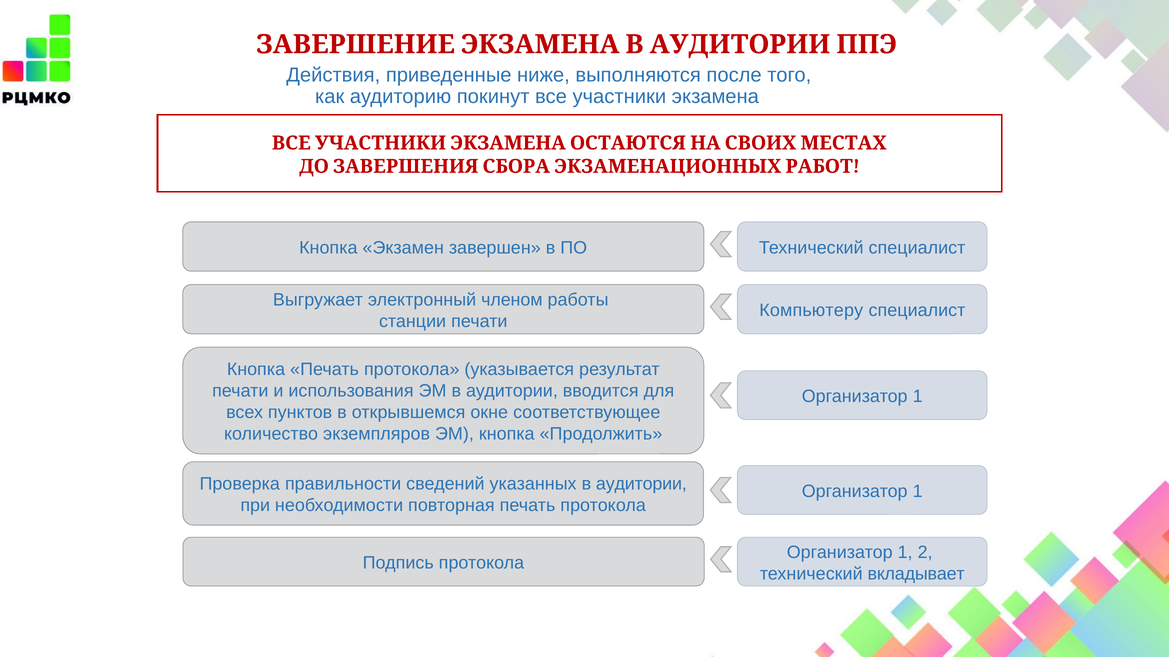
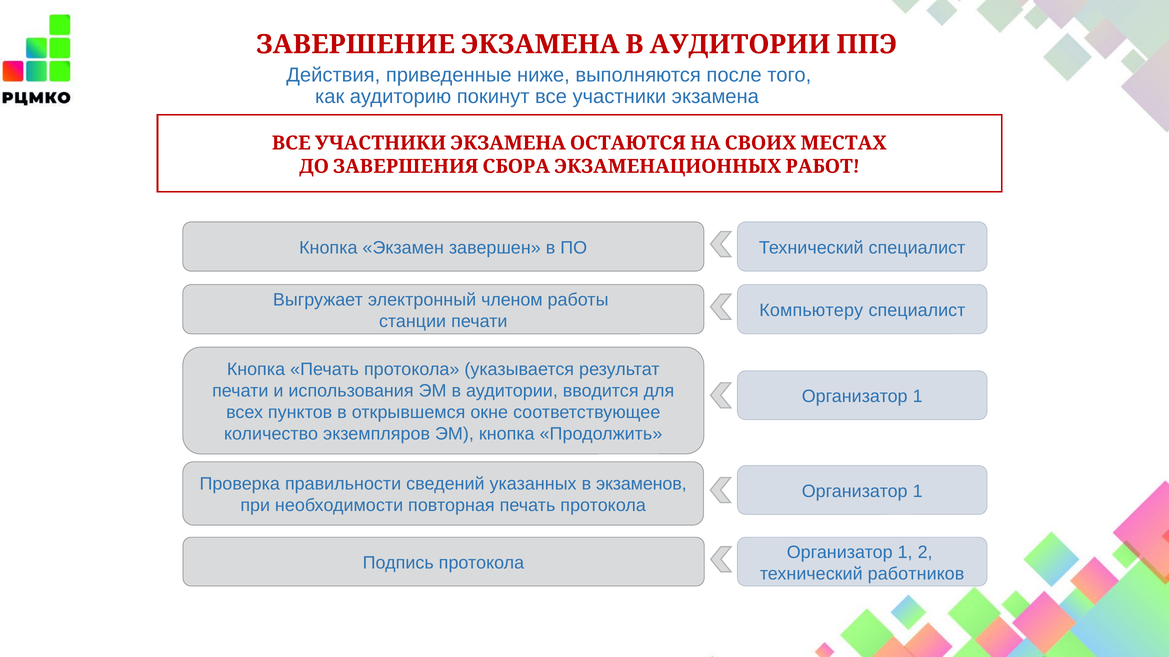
указанных в аудитории: аудитории -> экзаменов
вкладывает: вкладывает -> работников
